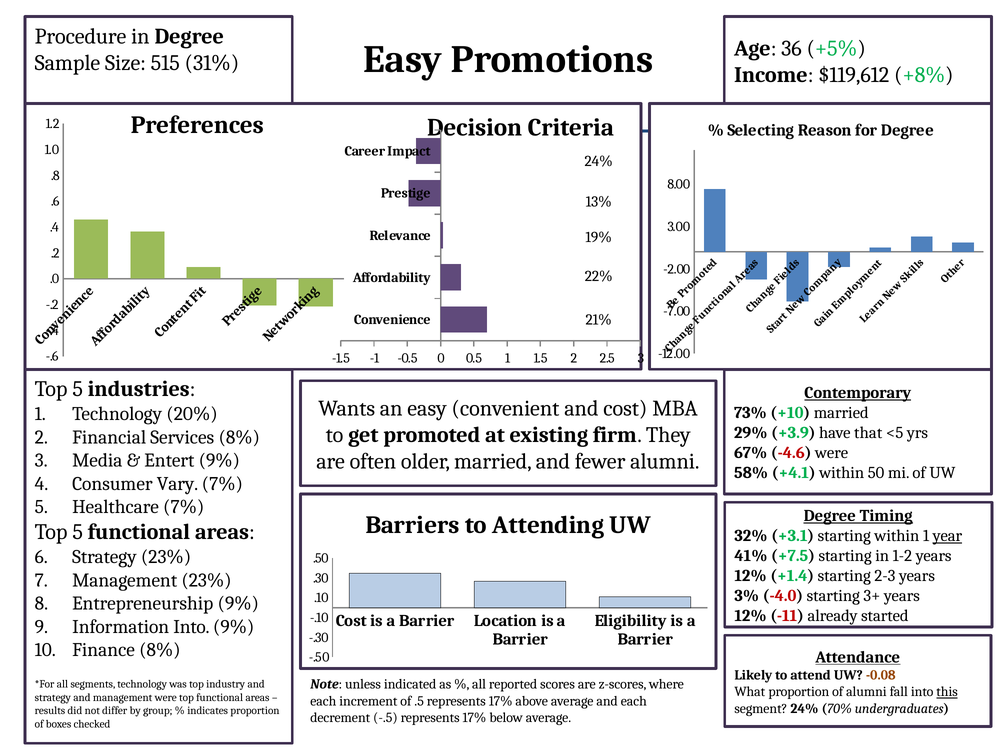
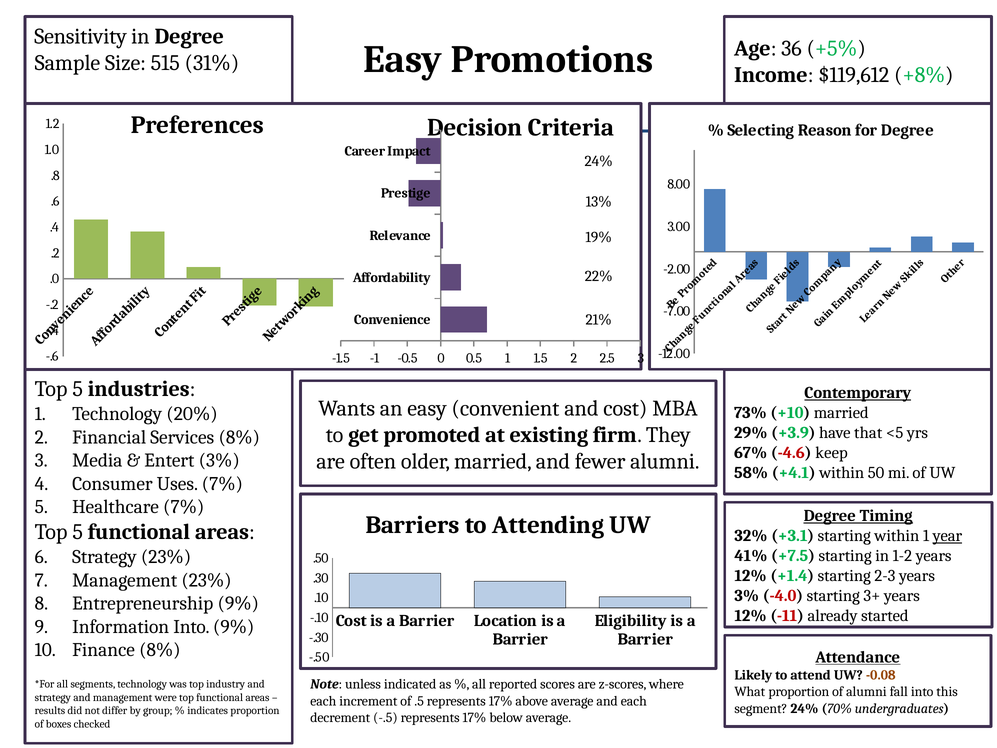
Procedure: Procedure -> Sensitivity
-4.6 were: were -> keep
Entert 9%: 9% -> 3%
Vary: Vary -> Uses
this underline: present -> none
